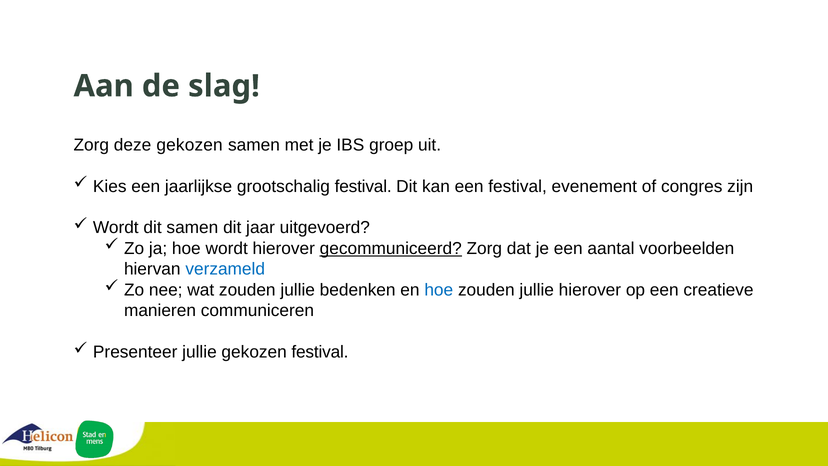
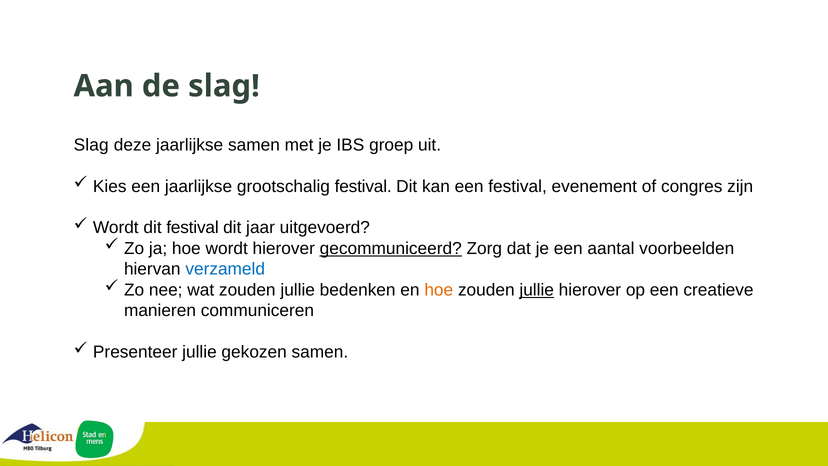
Zorg at (91, 145): Zorg -> Slag
deze gekozen: gekozen -> jaarlijkse
dit samen: samen -> festival
hoe at (439, 290) colour: blue -> orange
jullie at (537, 290) underline: none -> present
gekozen festival: festival -> samen
